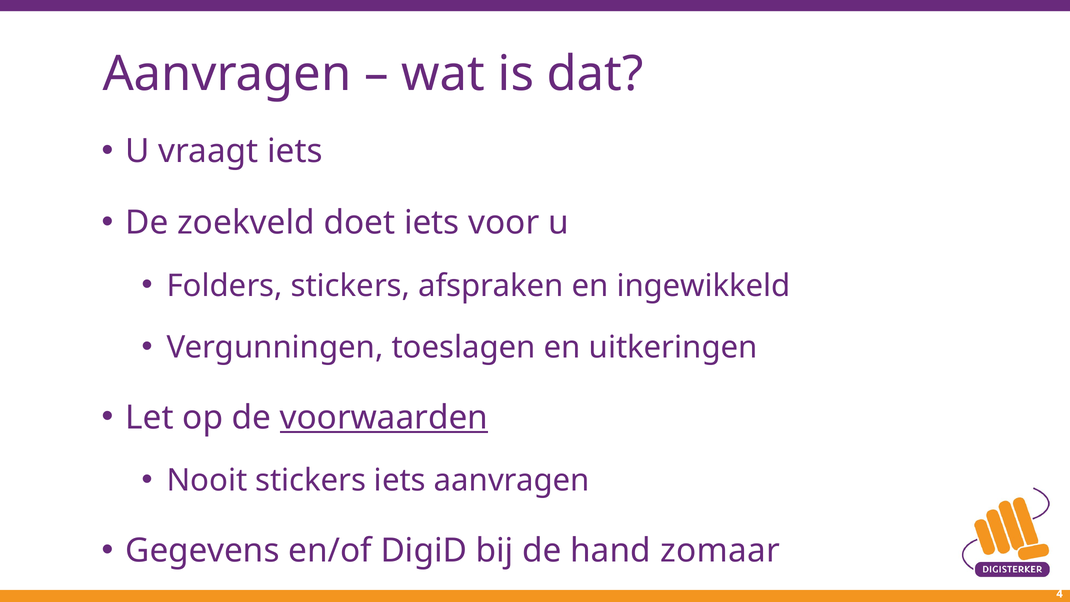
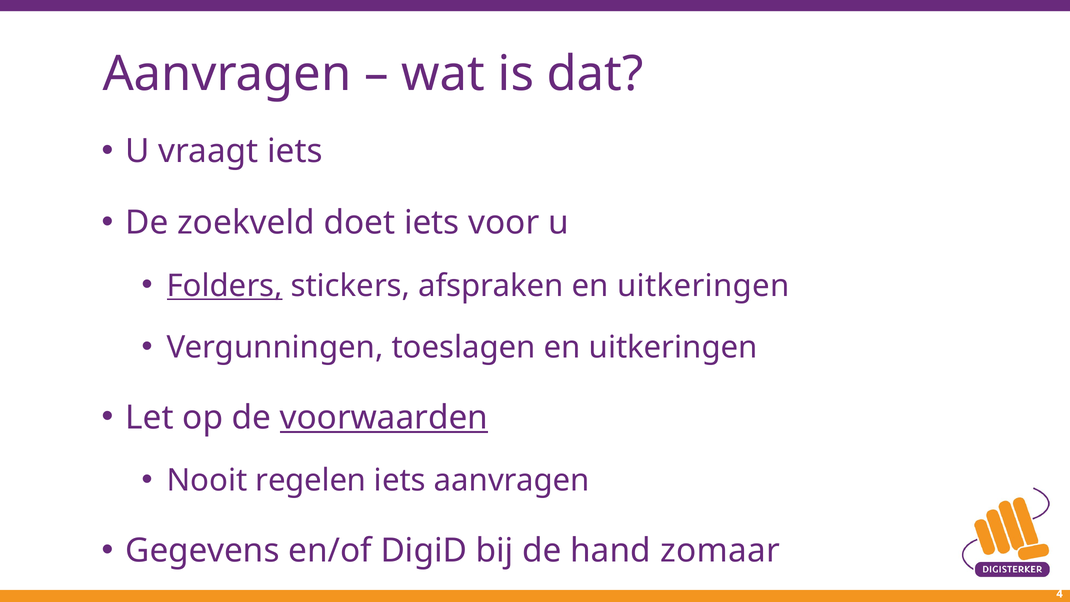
Folders underline: none -> present
afspraken en ingewikkeld: ingewikkeld -> uitkeringen
Nooit stickers: stickers -> regelen
